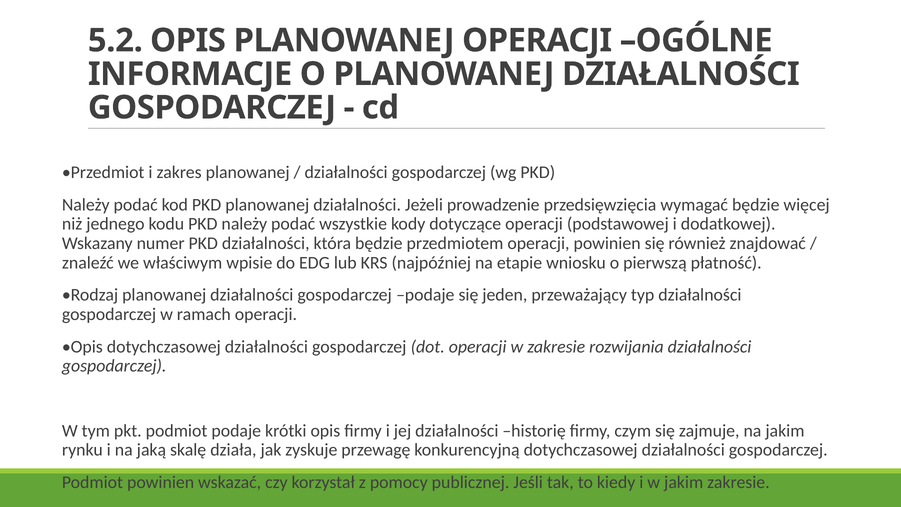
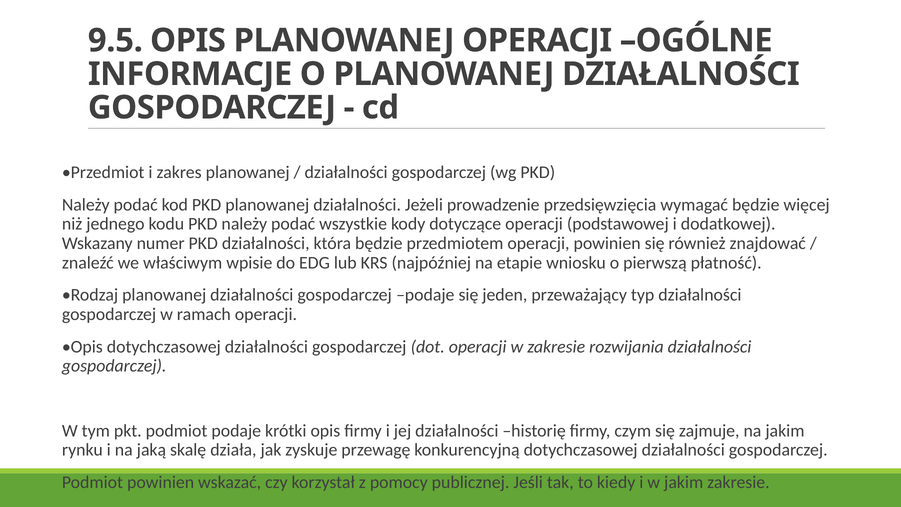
5.2: 5.2 -> 9.5
